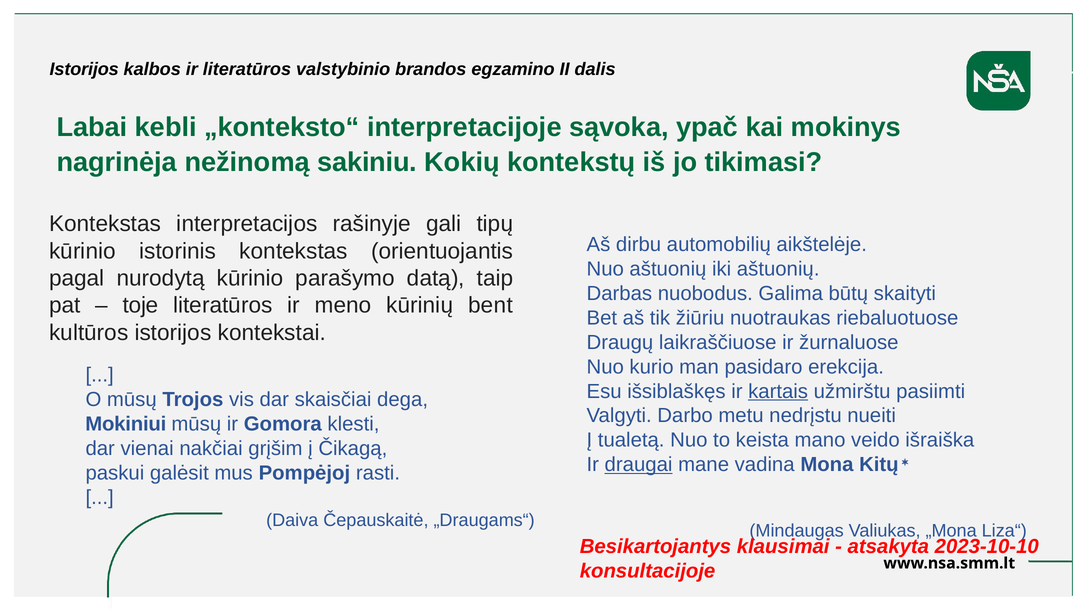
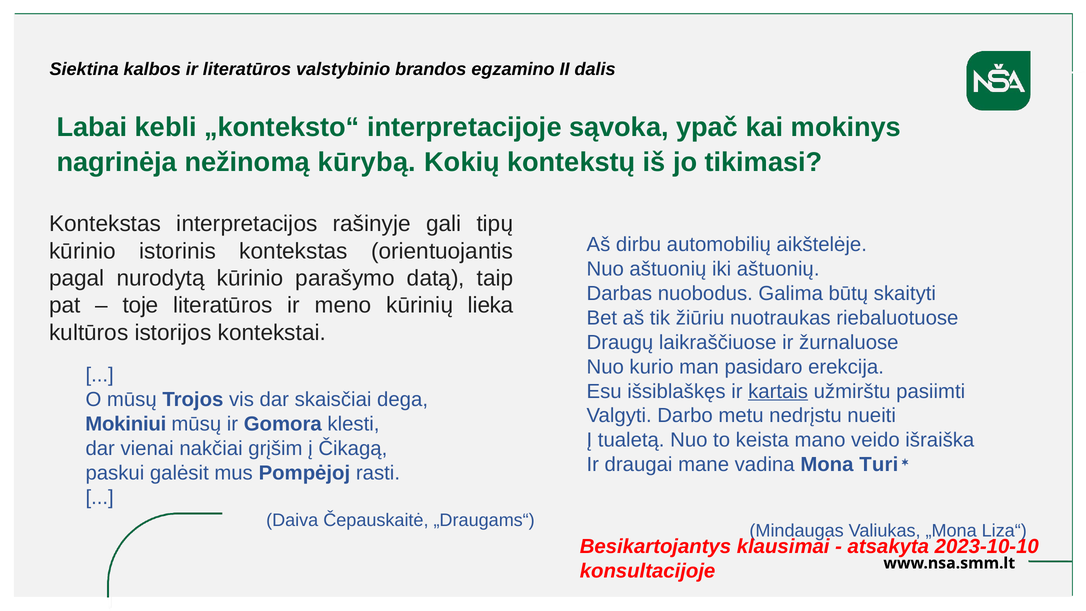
Istorijos at (84, 69): Istorijos -> Siektina
sakiniu: sakiniu -> kūrybą
bent: bent -> lieka
draugai underline: present -> none
Kitų: Kitų -> Turi
